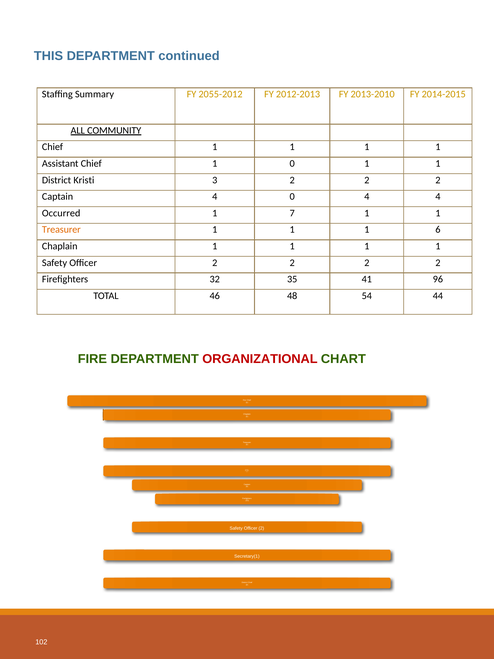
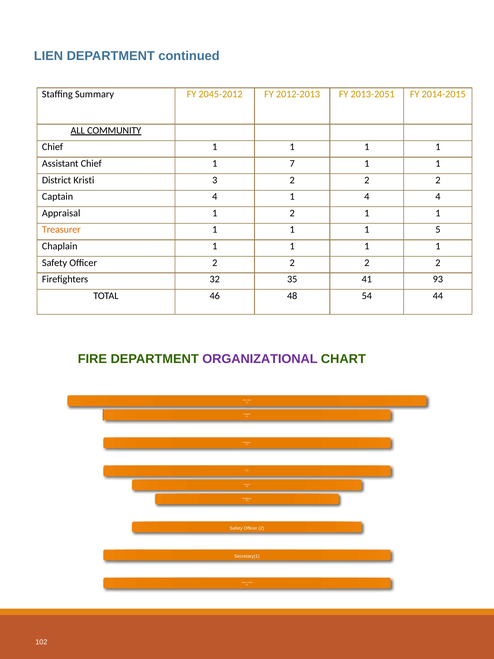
THIS: THIS -> LIEN
2055-2012: 2055-2012 -> 2045-2012
2013-2010: 2013-2010 -> 2013-2051
1 0: 0 -> 7
4 0: 0 -> 1
Occurred: Occurred -> Appraisal
1 7: 7 -> 2
6: 6 -> 5
96: 96 -> 93
ORGANIZATIONAL colour: red -> purple
